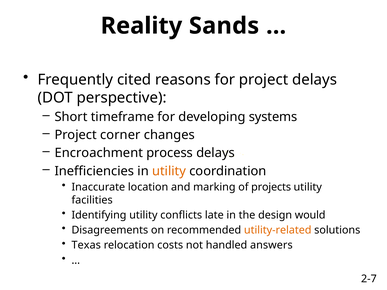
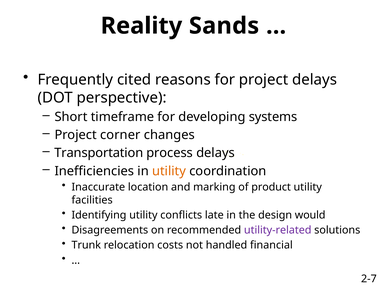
Encroachment: Encroachment -> Transportation
projects: projects -> product
utility-related colour: orange -> purple
Texas: Texas -> Trunk
answers: answers -> financial
